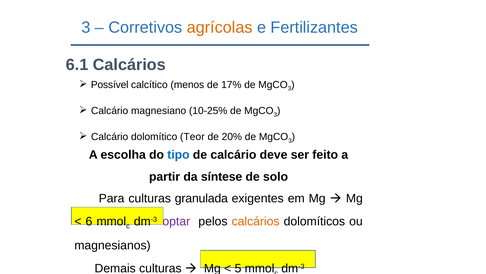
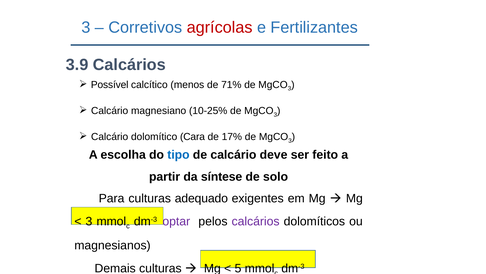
agrícolas colour: orange -> red
6.1: 6.1 -> 3.9
17%: 17% -> 71%
Teor: Teor -> Cara
20%: 20% -> 17%
granulada: granulada -> adequado
6 at (89, 221): 6 -> 3
calcários at (256, 221) colour: orange -> purple
